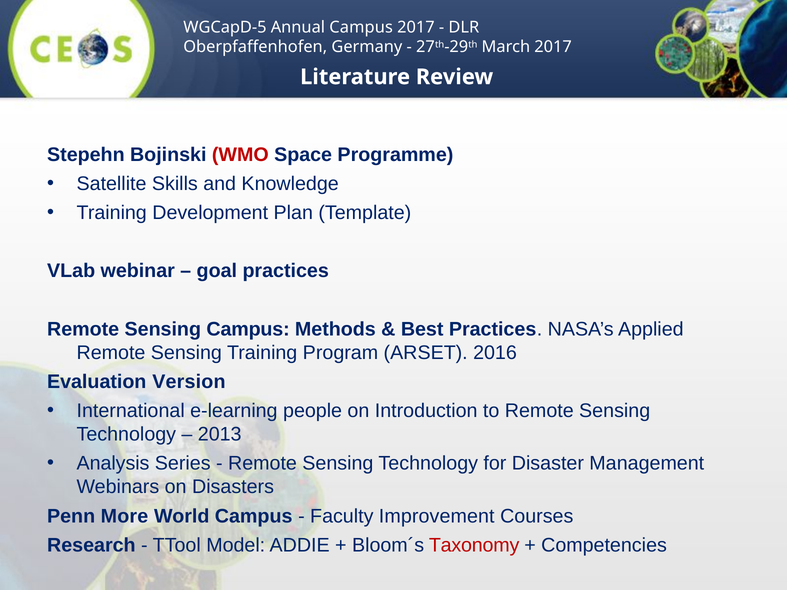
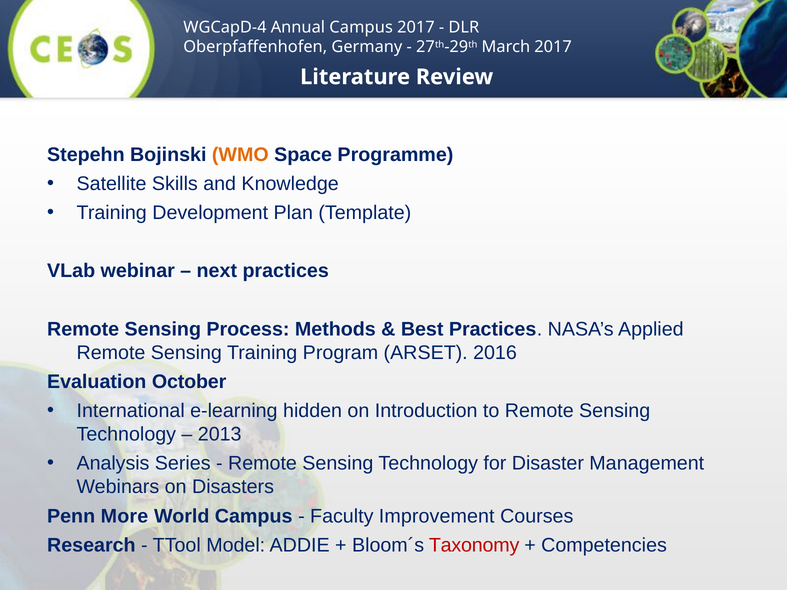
WGCapD-5: WGCapD-5 -> WGCapD-4
WMO colour: red -> orange
goal: goal -> next
Sensing Campus: Campus -> Process
Version: Version -> October
people: people -> hidden
